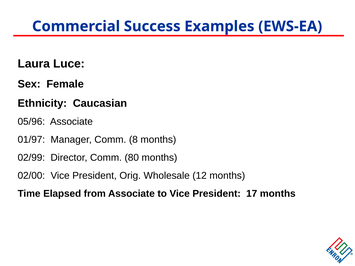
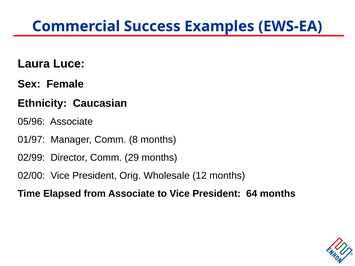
80: 80 -> 29
17: 17 -> 64
